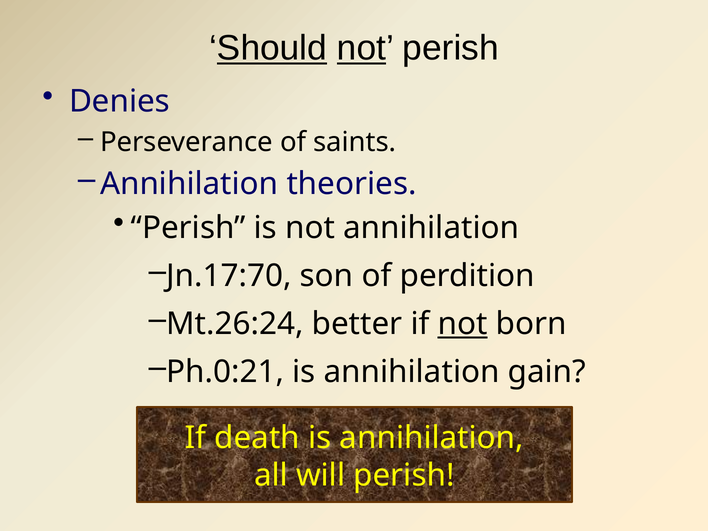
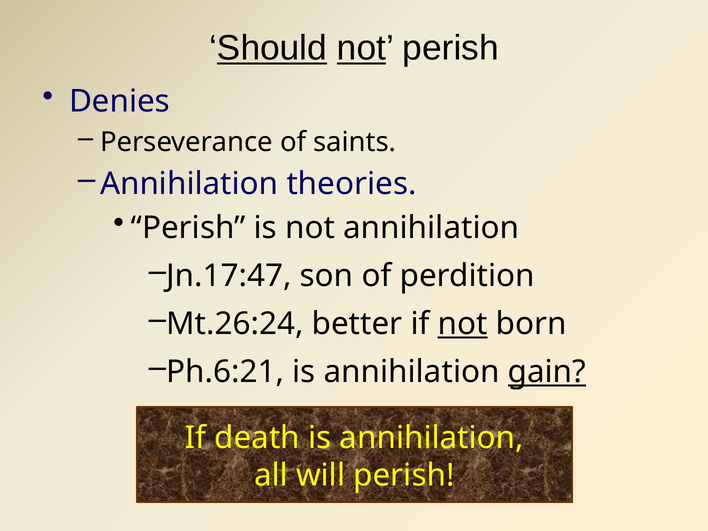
Jn.17:70: Jn.17:70 -> Jn.17:47
Ph.0:21: Ph.0:21 -> Ph.6:21
gain underline: none -> present
